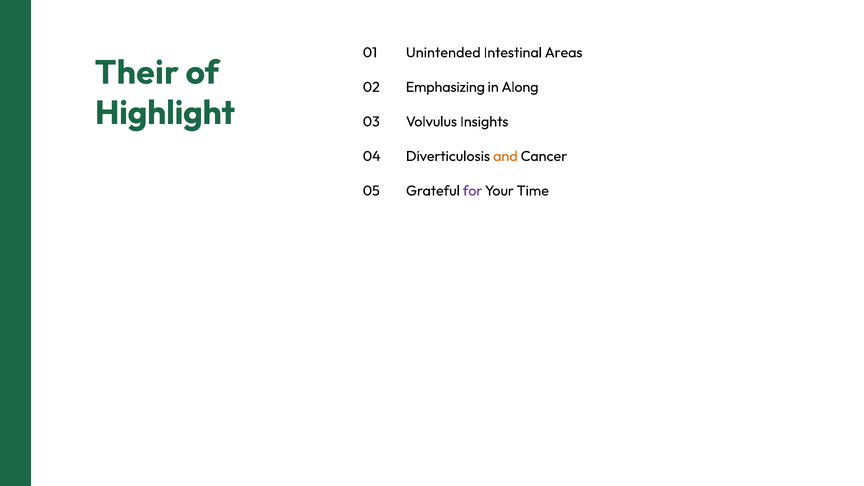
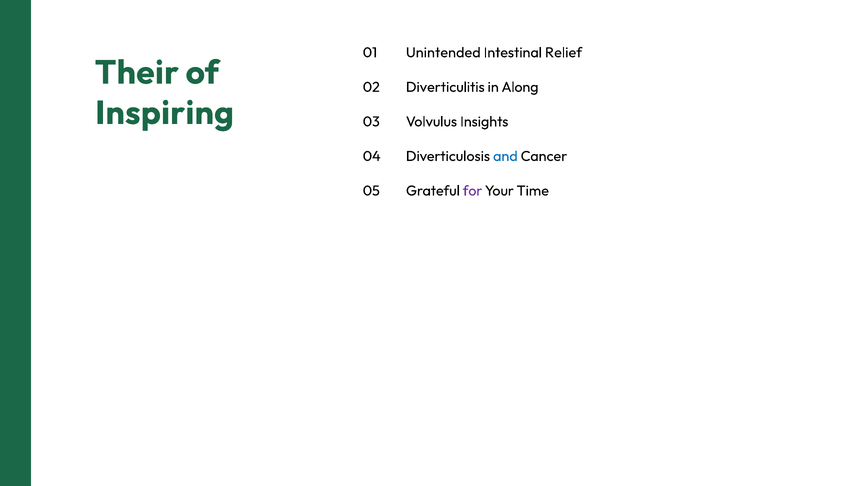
Areas: Areas -> Relief
Emphasizing: Emphasizing -> Diverticulitis
Highlight: Highlight -> Inspiring
and colour: orange -> blue
